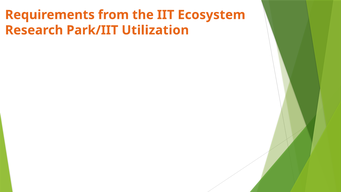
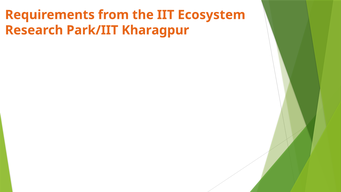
Utilization: Utilization -> Kharagpur
